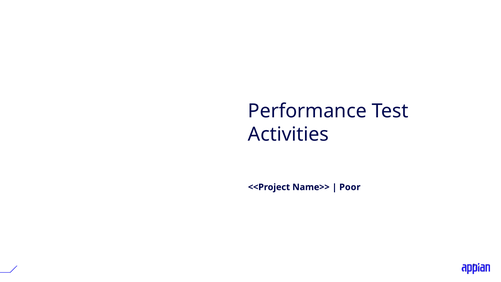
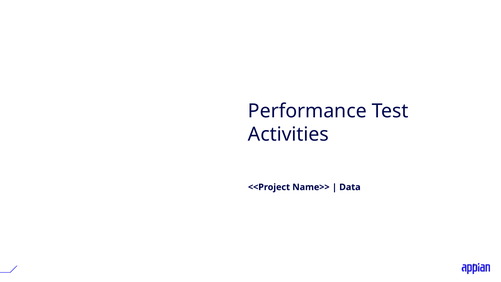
Poor: Poor -> Data
